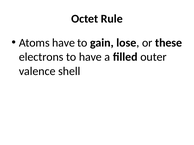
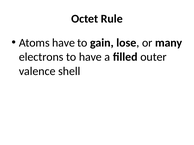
these: these -> many
